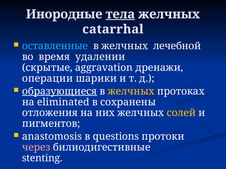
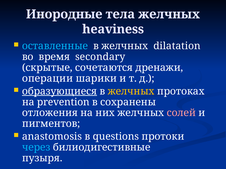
тела underline: present -> none
catarrhal: catarrhal -> heaviness
лечебной: лечебной -> dilatation
удалении: удалении -> secondary
aggravation: aggravation -> сочетаются
eliminated: eliminated -> prevention
солей colour: yellow -> pink
через colour: pink -> light blue
stenting: stenting -> пузыря
